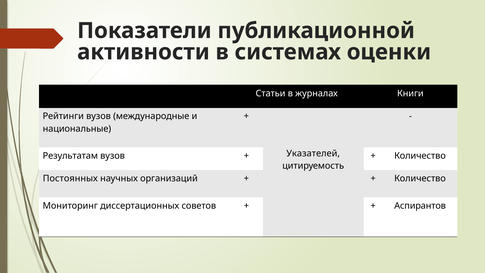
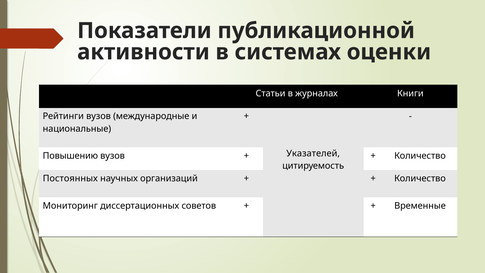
Результатам: Результатам -> Повышению
Аспирантов: Аспирантов -> Временные
